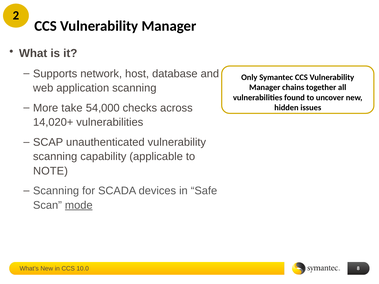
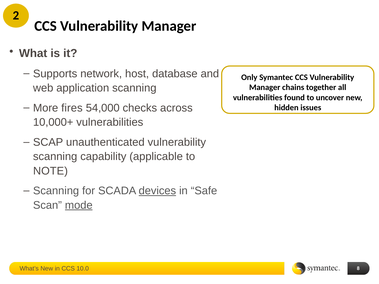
take: take -> fires
14,020+: 14,020+ -> 10,000+
devices underline: none -> present
